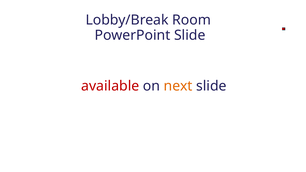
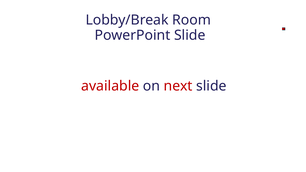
next colour: orange -> red
